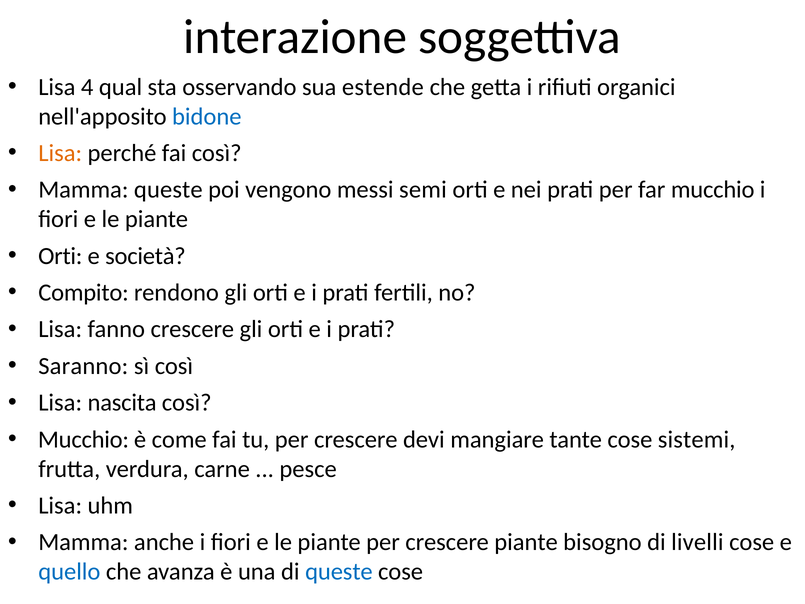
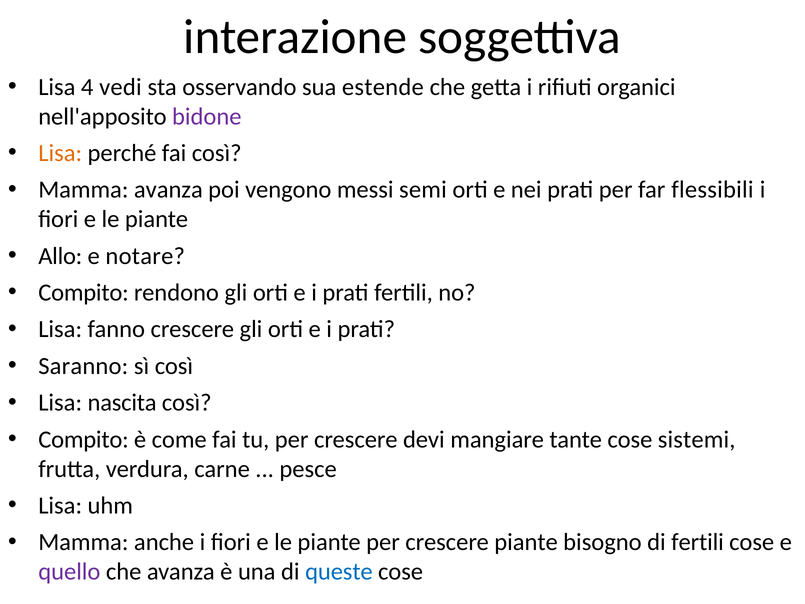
qual: qual -> vedi
bidone colour: blue -> purple
Mamma queste: queste -> avanza
far mucchio: mucchio -> flessibili
Orti at (60, 256): Orti -> Allo
società: società -> notare
Mucchio at (83, 439): Mucchio -> Compito
di livelli: livelli -> fertili
quello colour: blue -> purple
